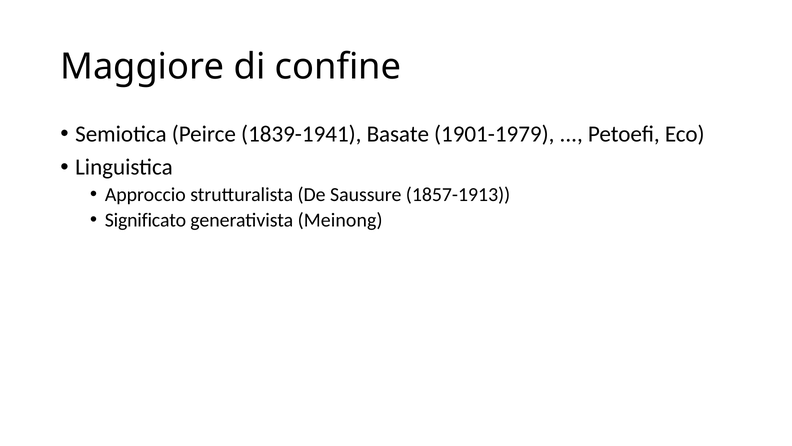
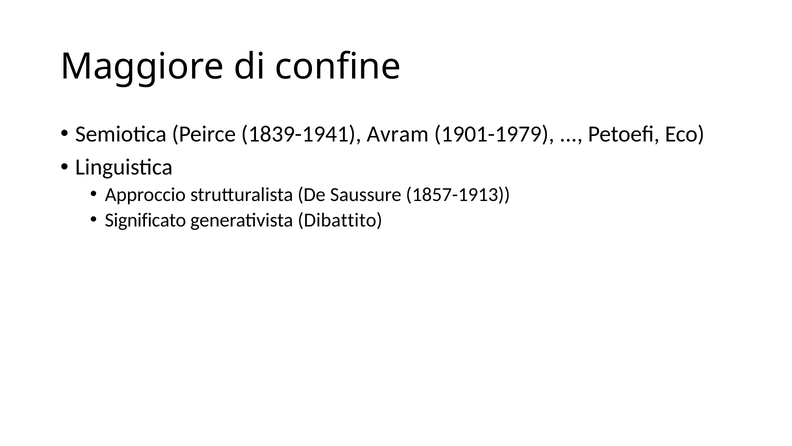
Basate: Basate -> Avram
Meinong: Meinong -> Dibattito
